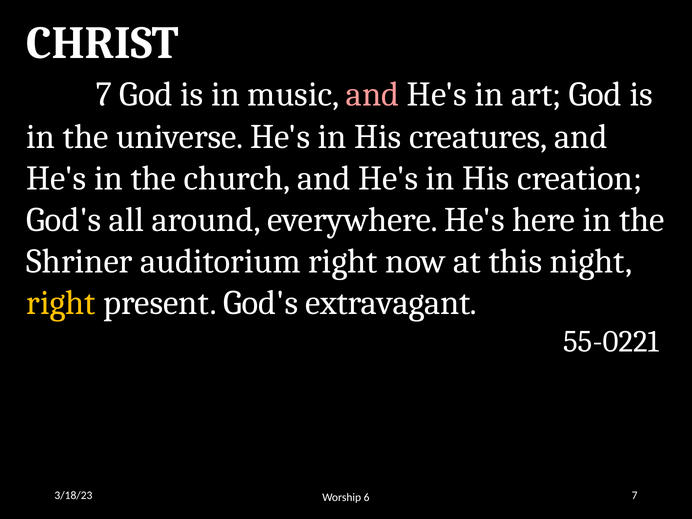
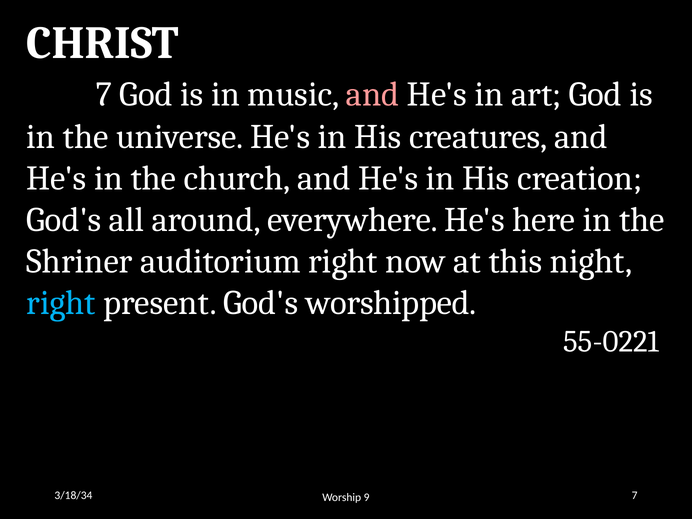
right at (61, 303) colour: yellow -> light blue
extravagant: extravagant -> worshipped
3/18/23: 3/18/23 -> 3/18/34
6: 6 -> 9
